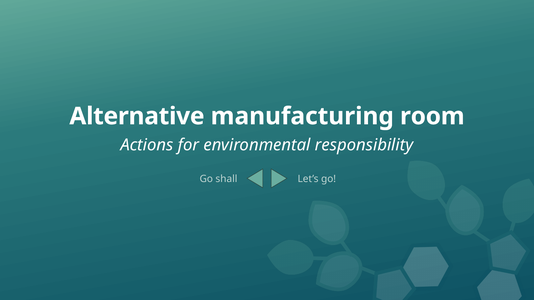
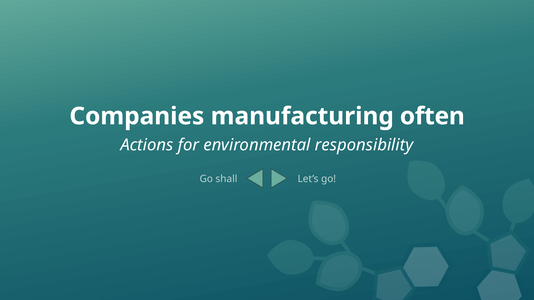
Alternative: Alternative -> Companies
room: room -> often
